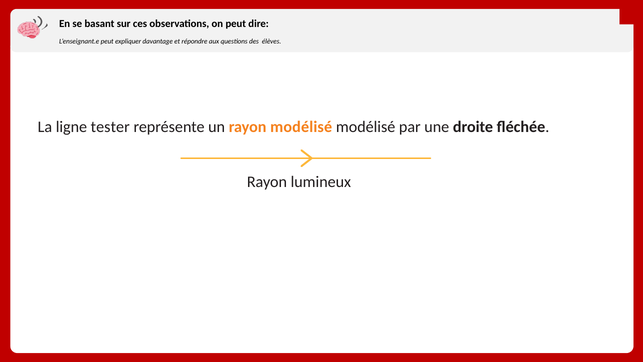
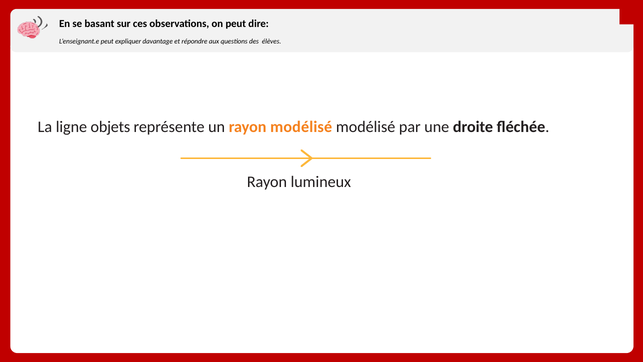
tester: tester -> objets
